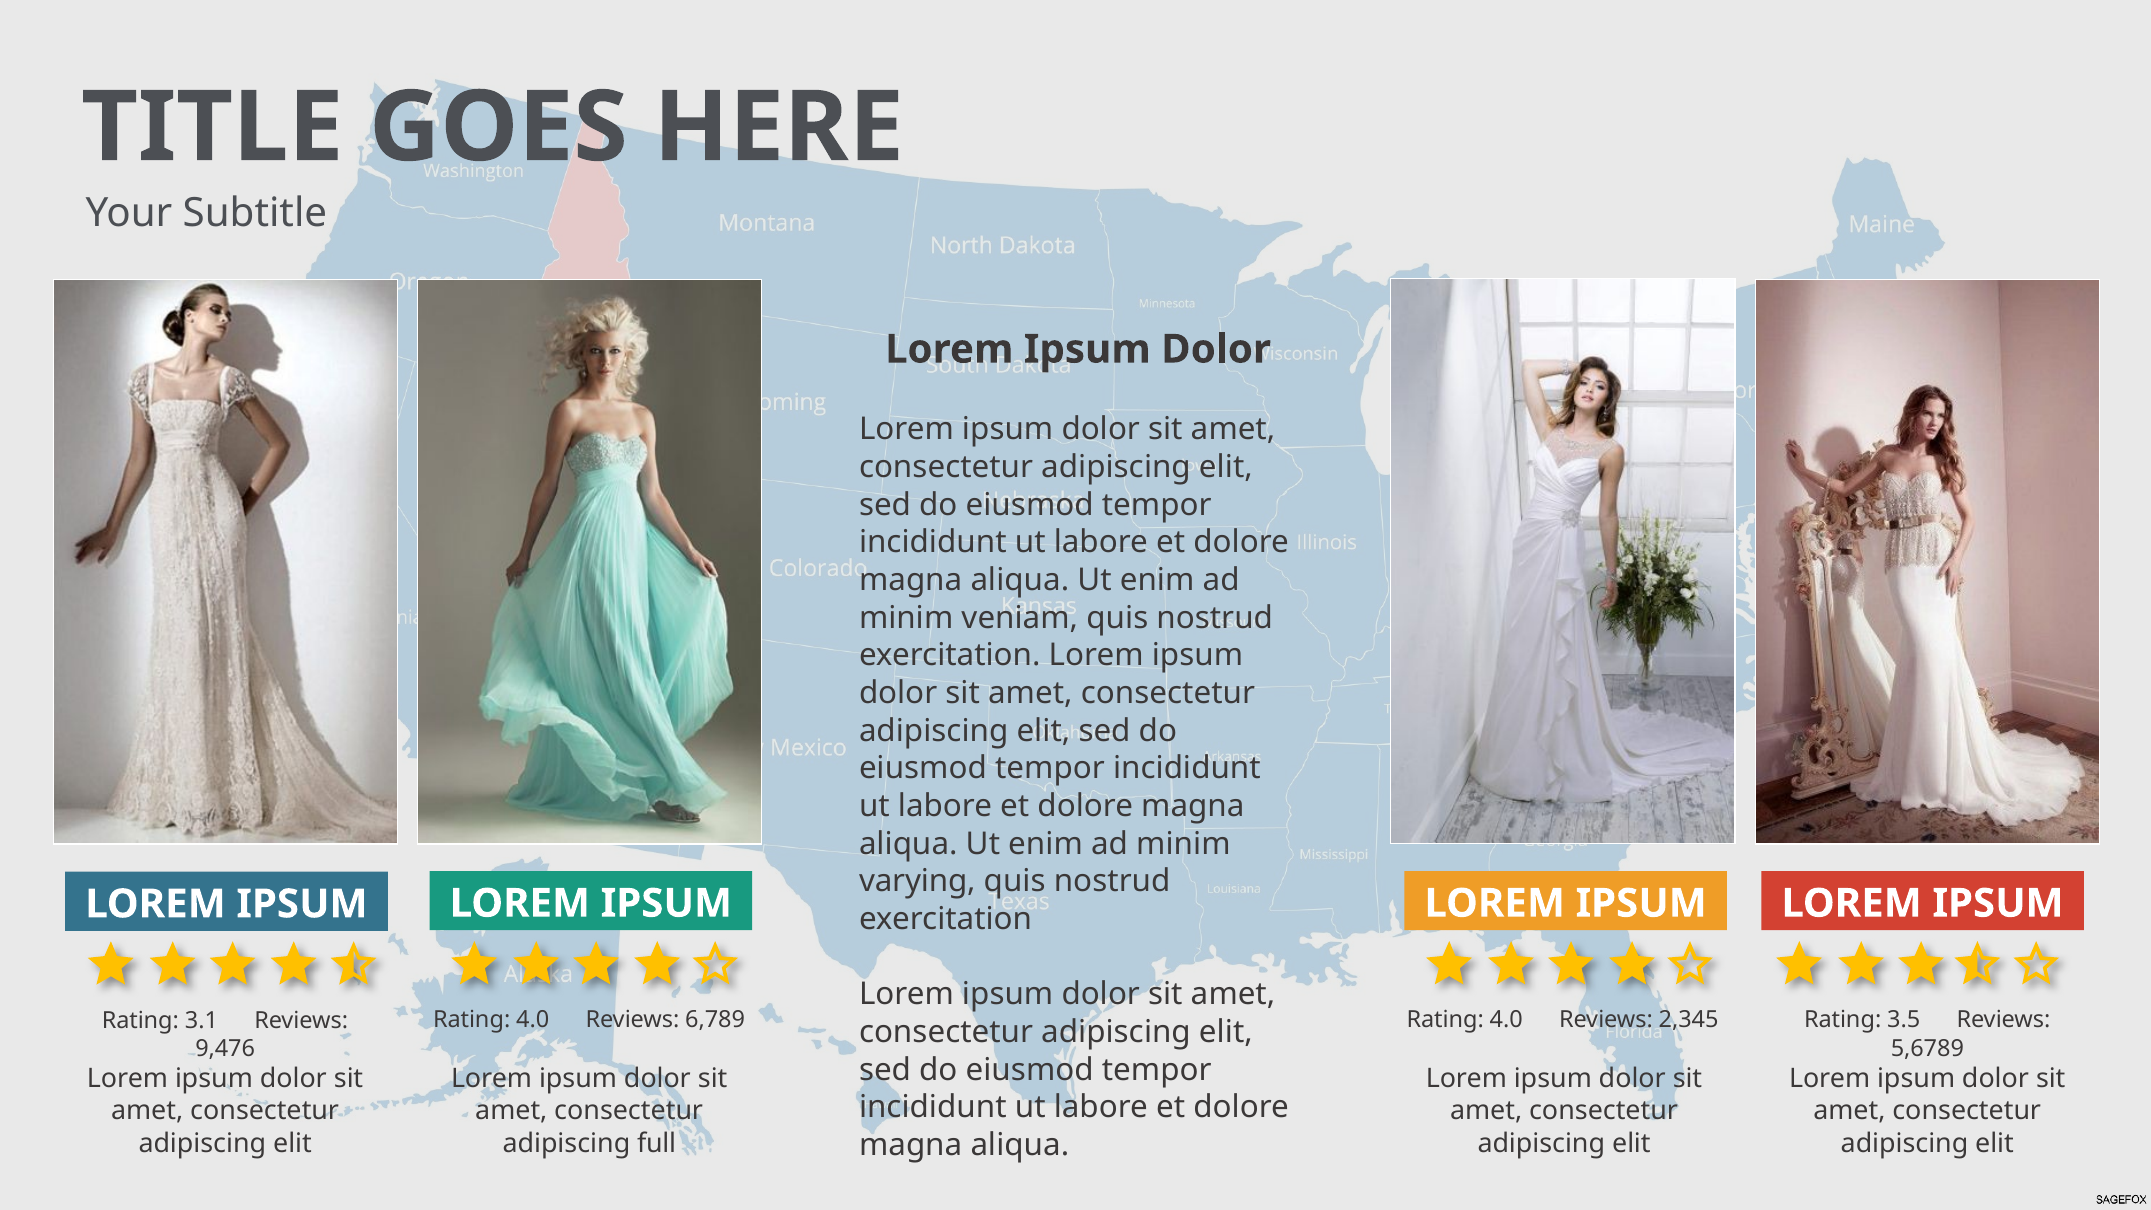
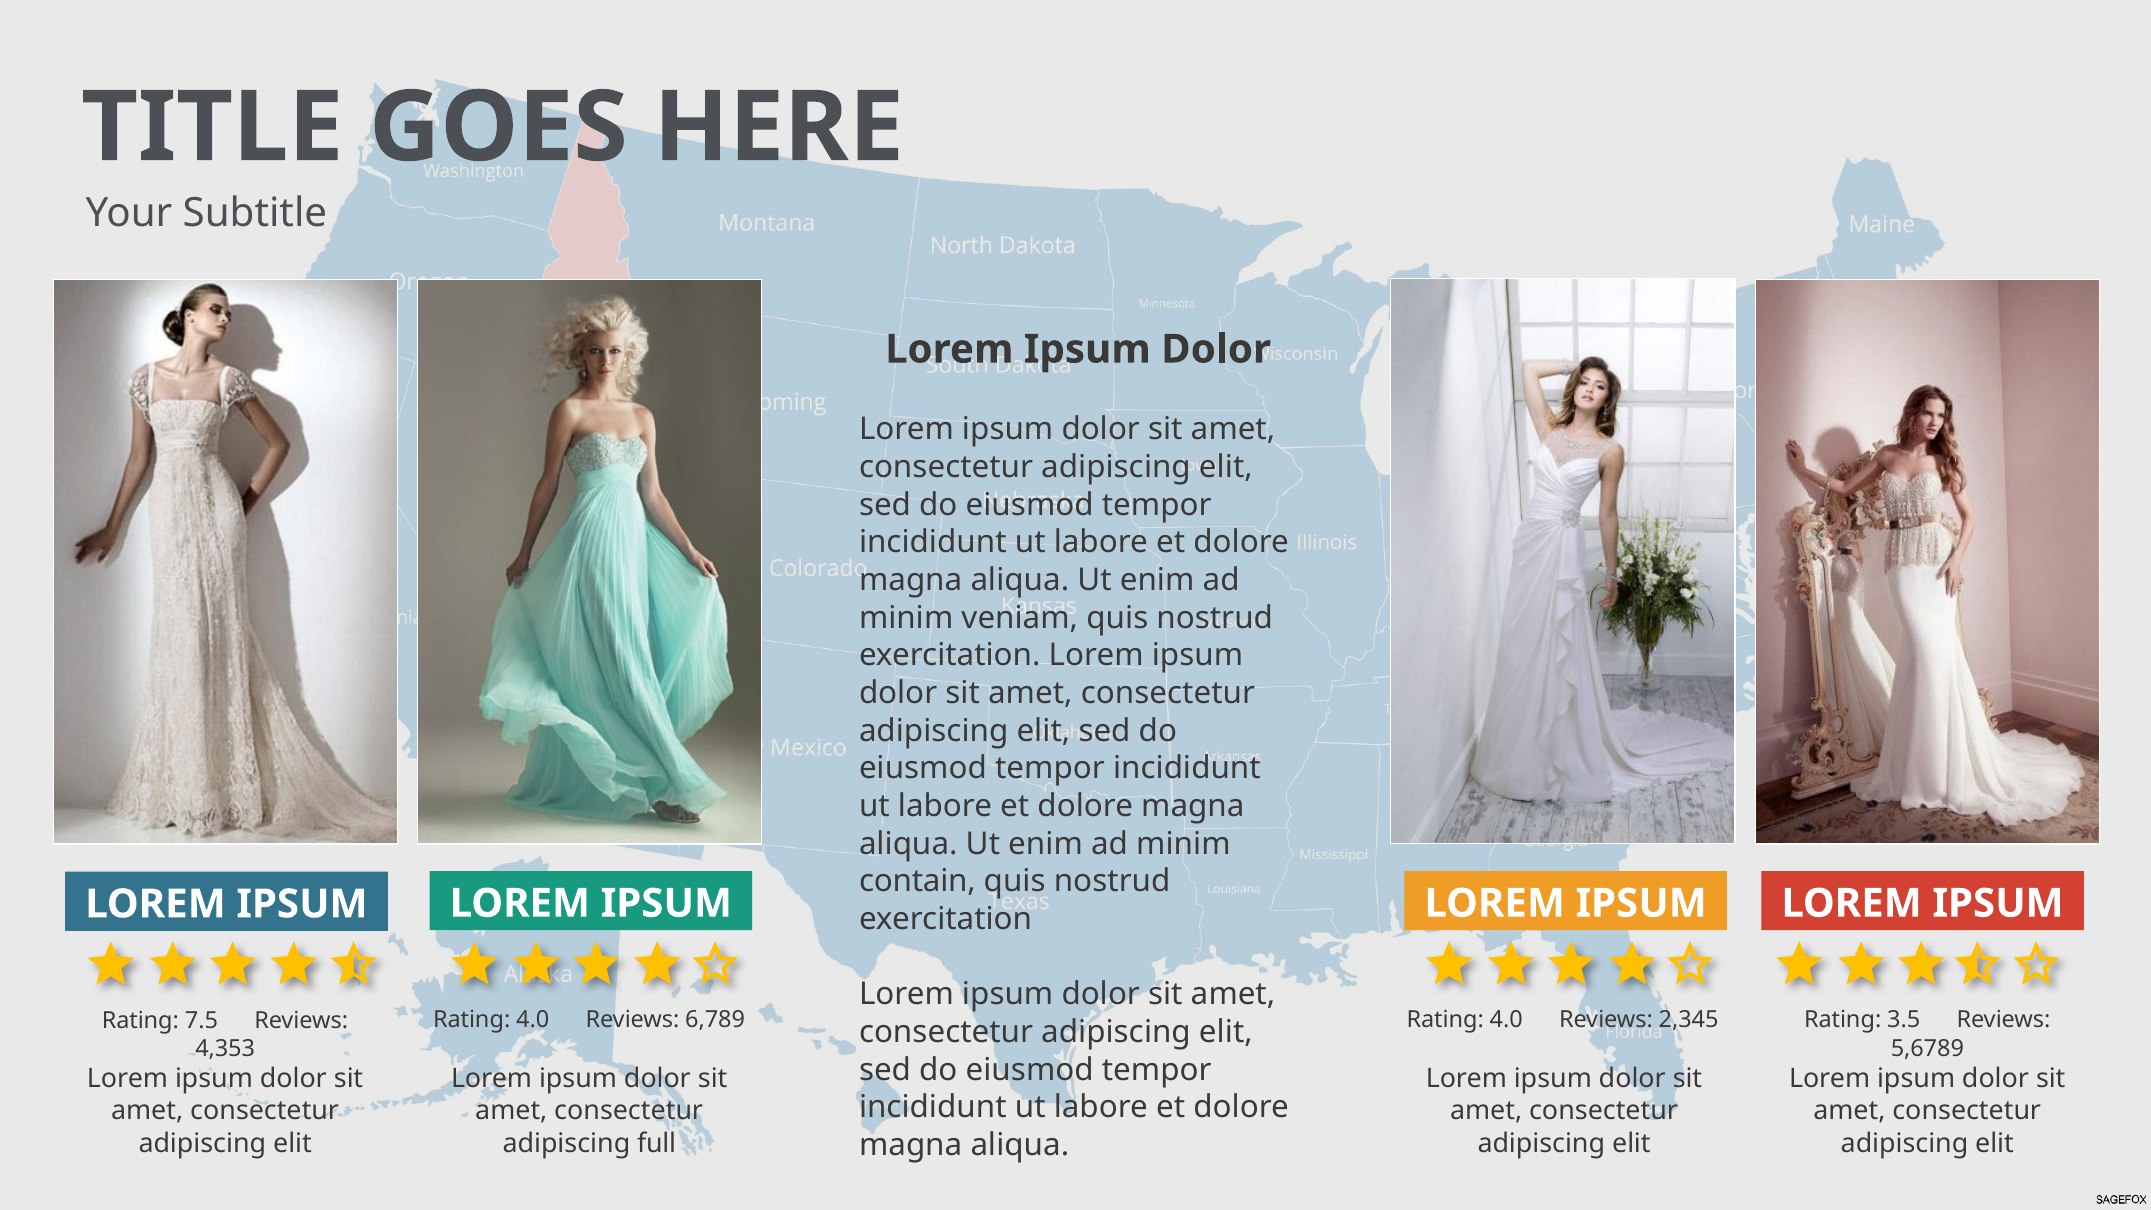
varying: varying -> contain
3.1: 3.1 -> 7.5
9,476: 9,476 -> 4,353
